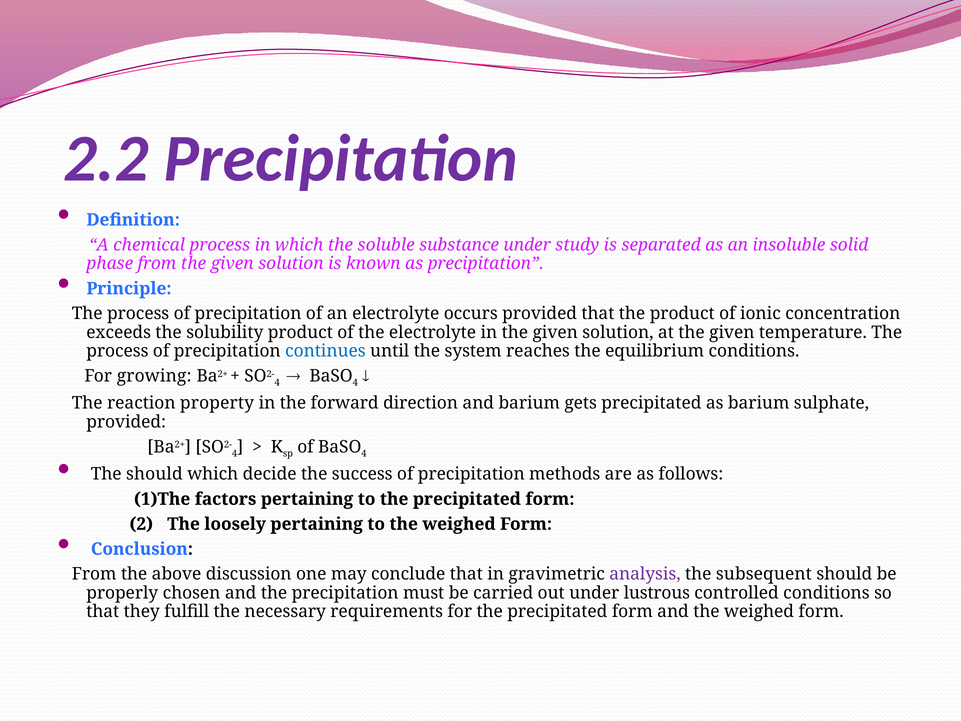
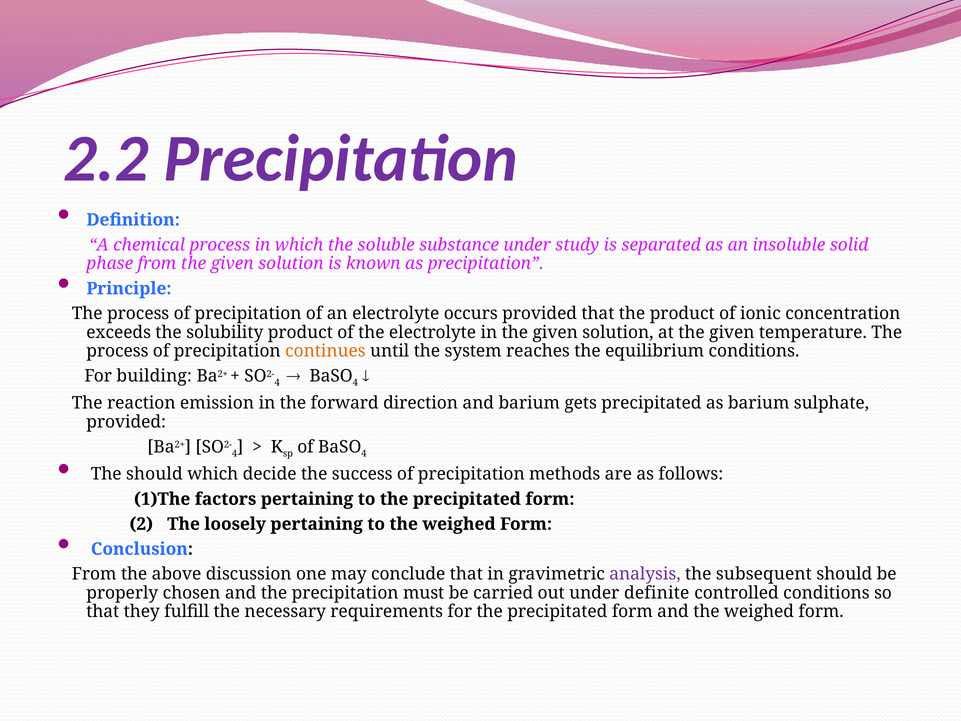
continues colour: blue -> orange
growing: growing -> building
property: property -> emission
lustrous: lustrous -> definite
